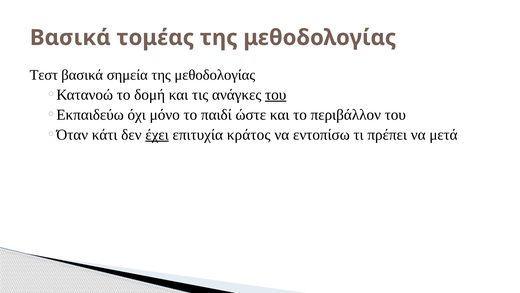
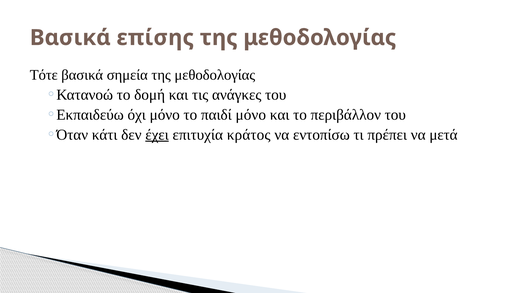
τομέας: τομέας -> επίσης
Τεστ: Τεστ -> Τότε
του at (276, 95) underline: present -> none
παιδί ώστε: ώστε -> μόνο
